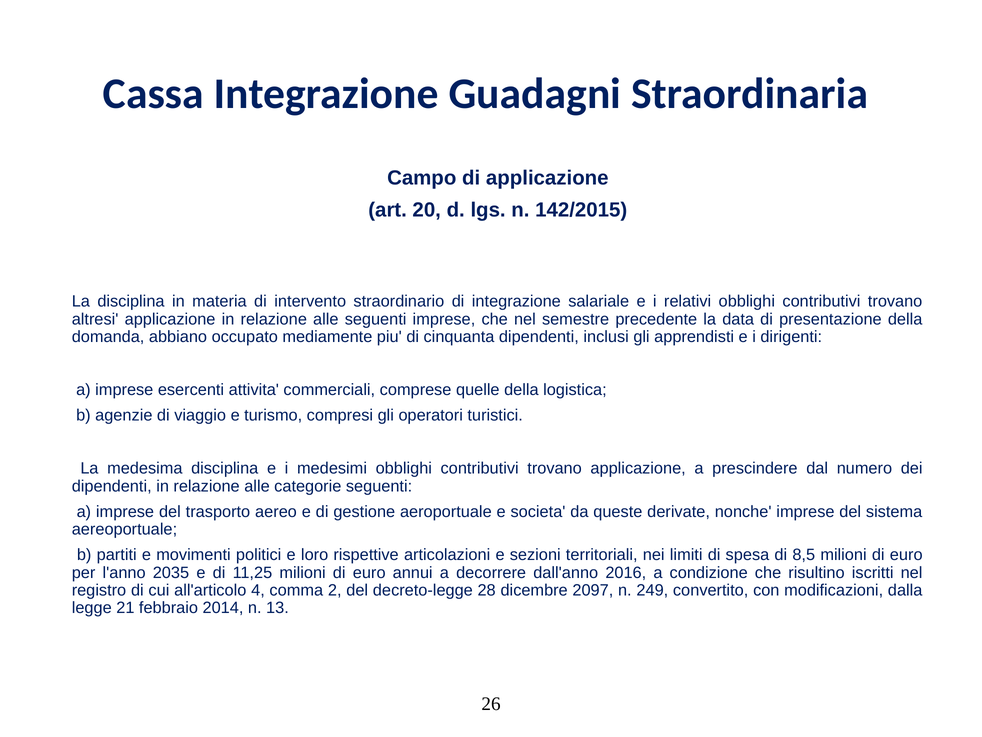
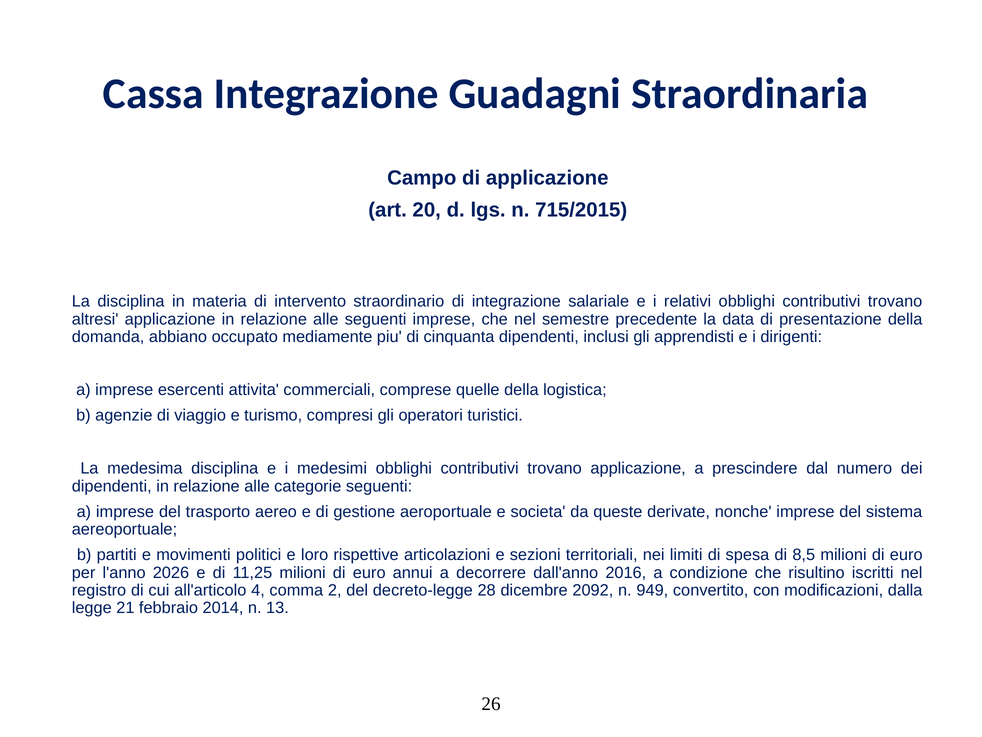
142/2015: 142/2015 -> 715/2015
2035: 2035 -> 2026
2097: 2097 -> 2092
249: 249 -> 949
